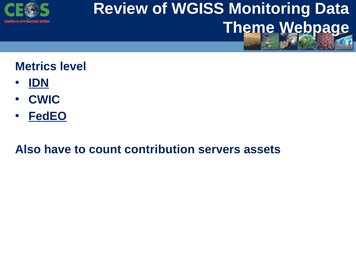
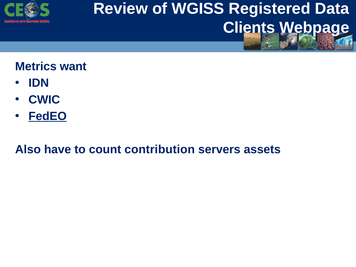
Monitoring: Monitoring -> Registered
Theme: Theme -> Clients
level: level -> want
IDN underline: present -> none
